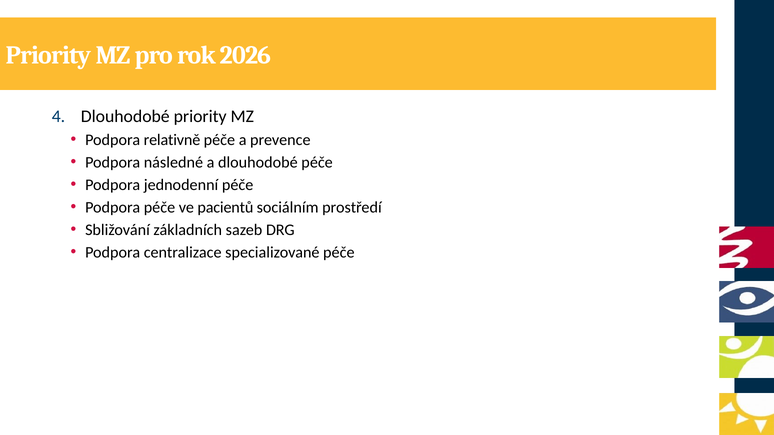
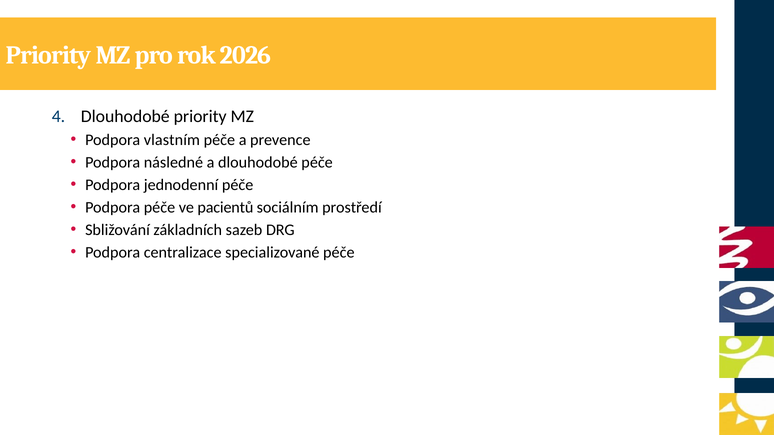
relativně: relativně -> vlastním
